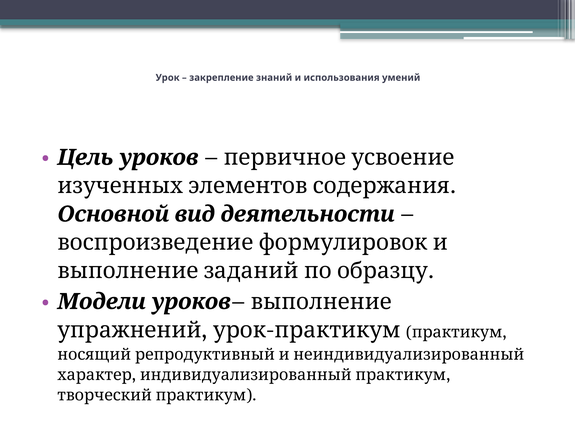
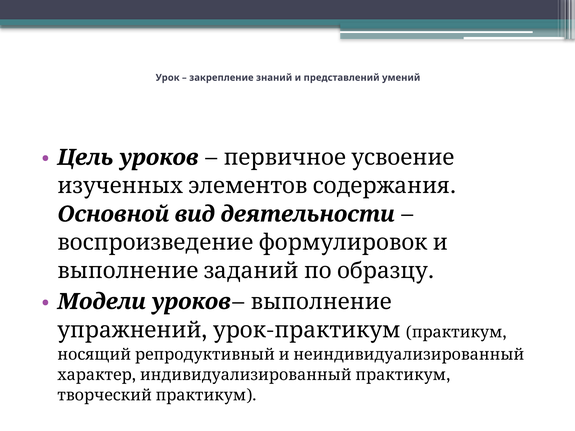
использования: использования -> представлений
